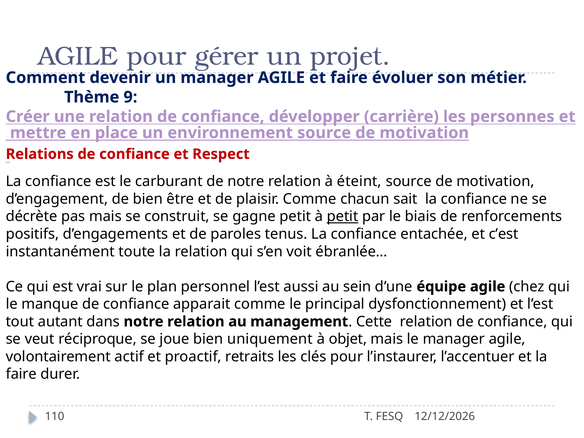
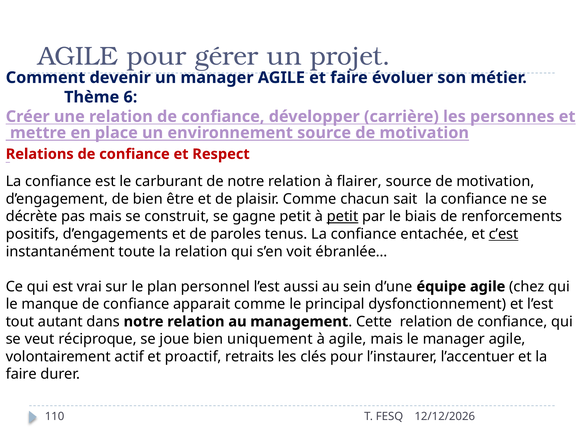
9: 9 -> 6
éteint: éteint -> flairer
c’est underline: none -> present
à objet: objet -> agile
